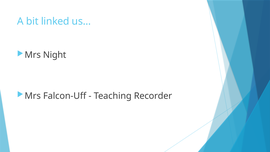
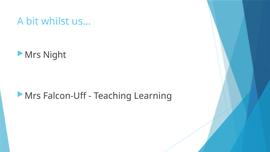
linked: linked -> whilst
Recorder: Recorder -> Learning
